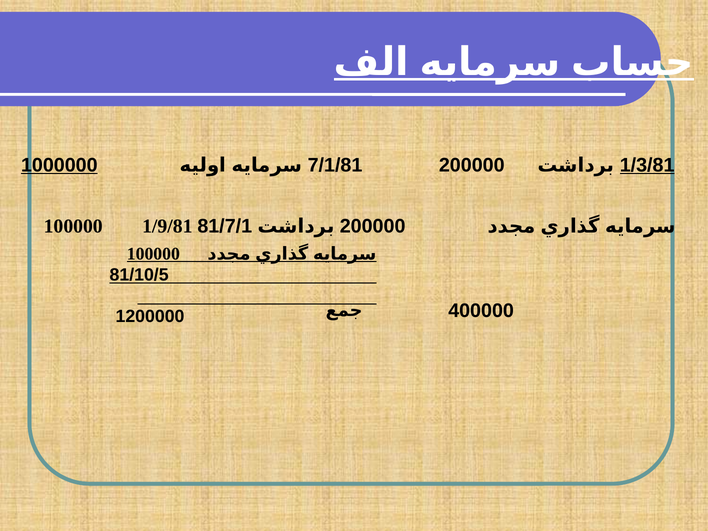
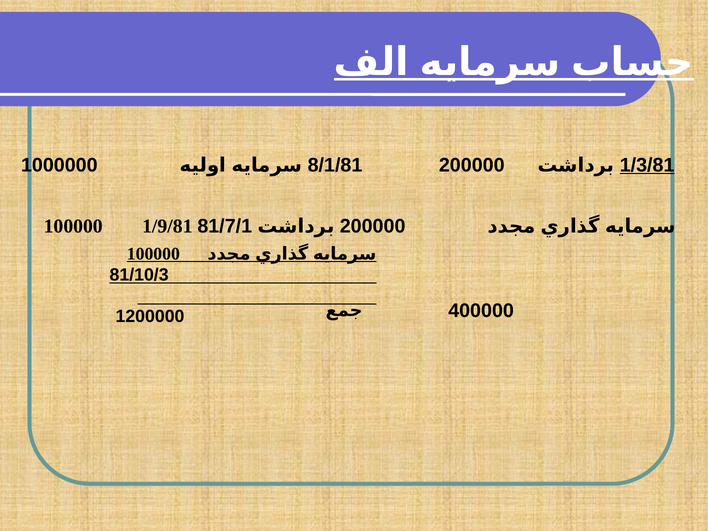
1000000 underline: present -> none
7/1/81: 7/1/81 -> 8/1/81
81/10/5: 81/10/5 -> 81/10/3
